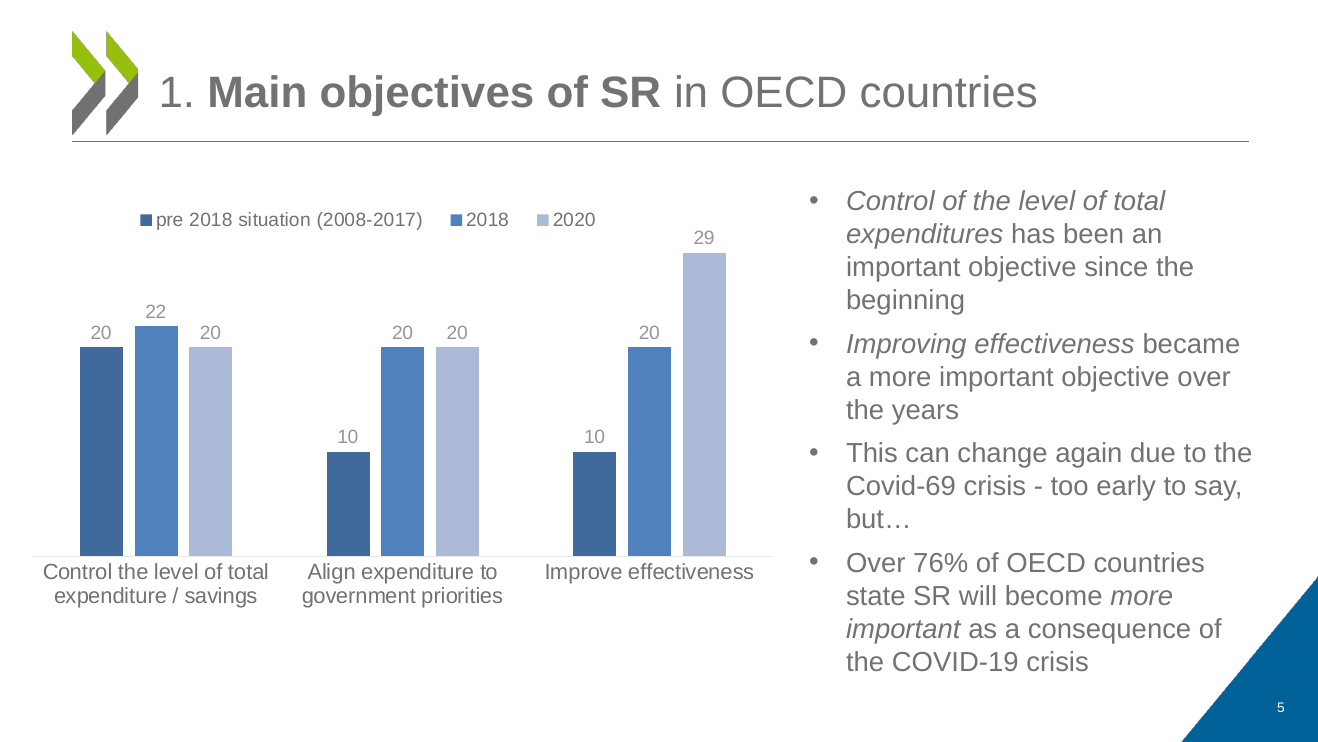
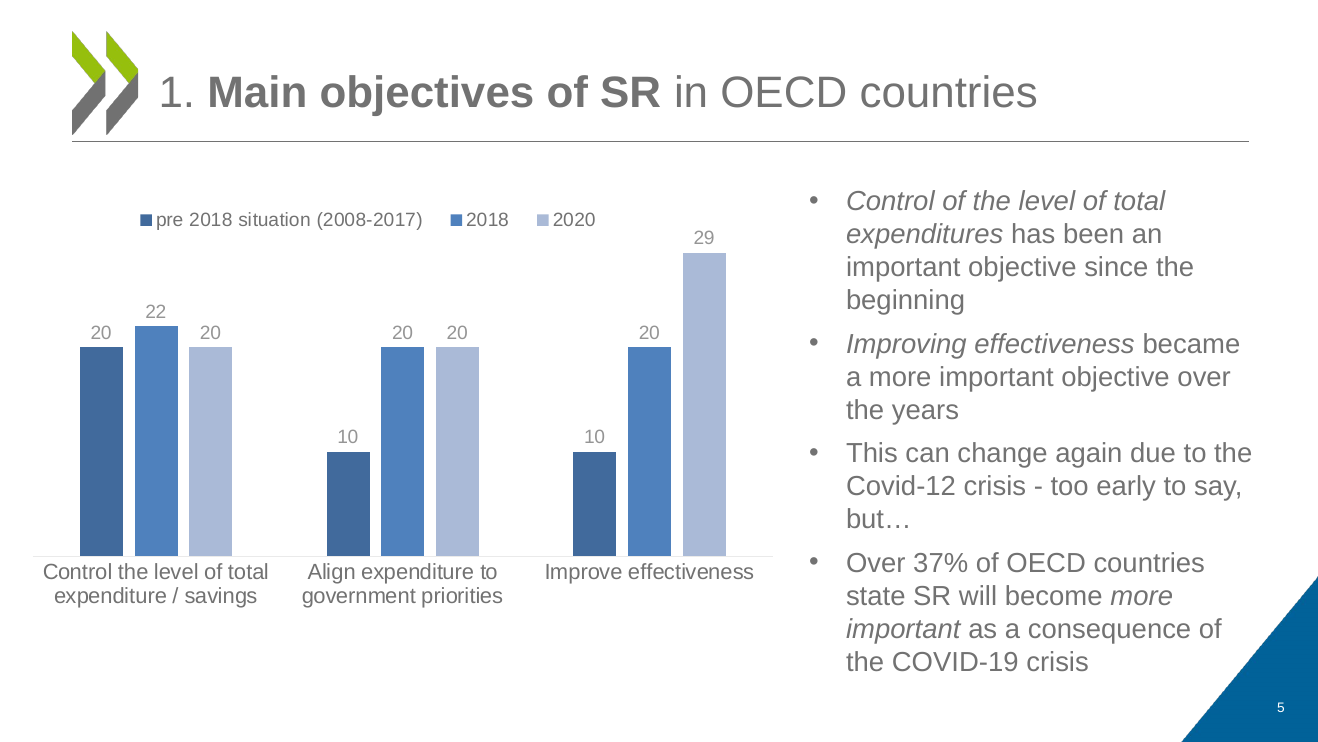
Covid-69: Covid-69 -> Covid-12
76%: 76% -> 37%
